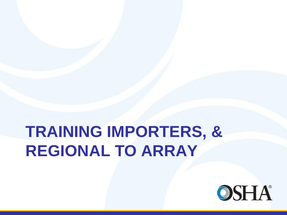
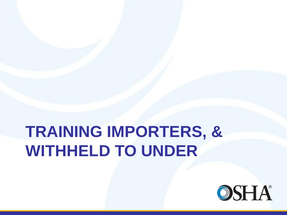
REGIONAL: REGIONAL -> WITHHELD
ARRAY: ARRAY -> UNDER
